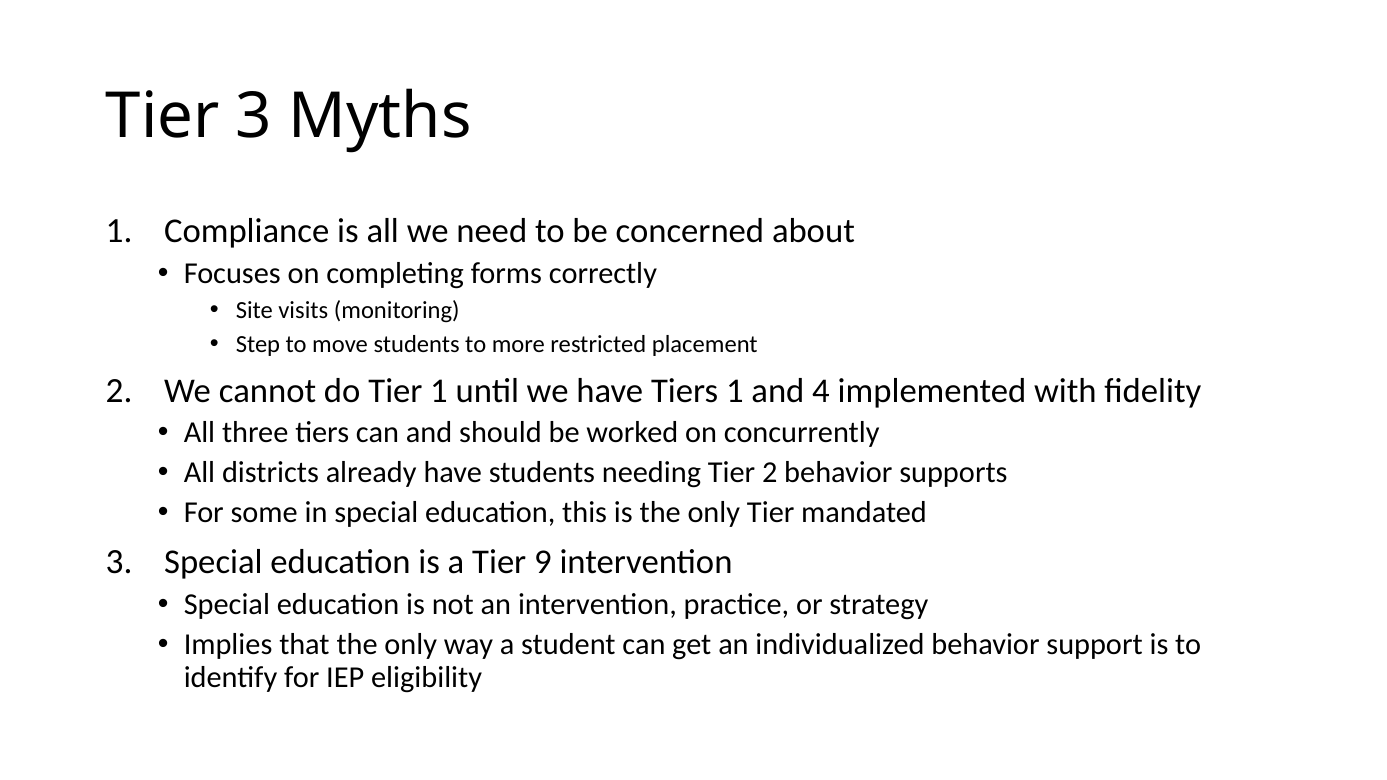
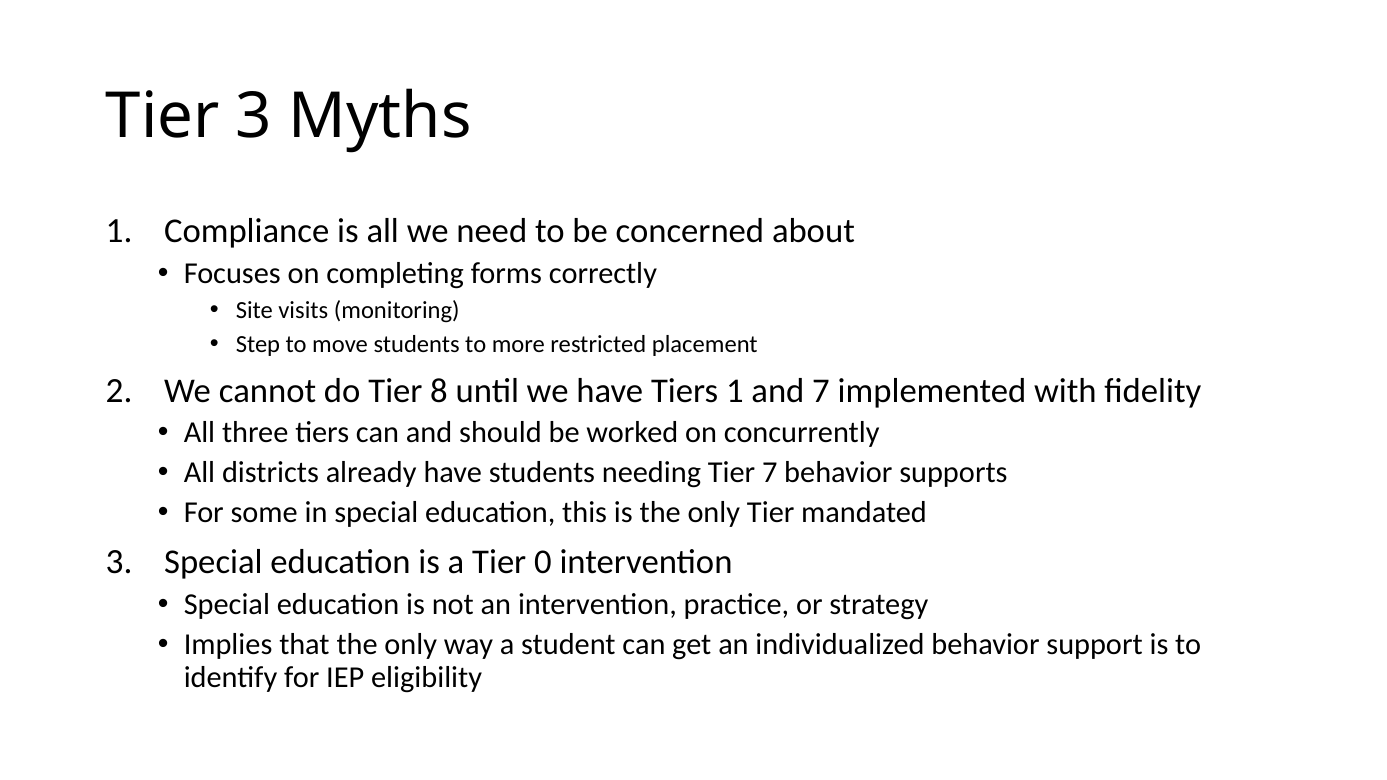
Tier 1: 1 -> 8
and 4: 4 -> 7
Tier 2: 2 -> 7
9: 9 -> 0
